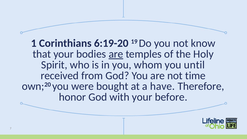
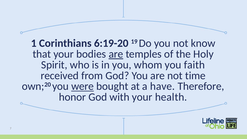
until: until -> faith
were underline: none -> present
before: before -> health
